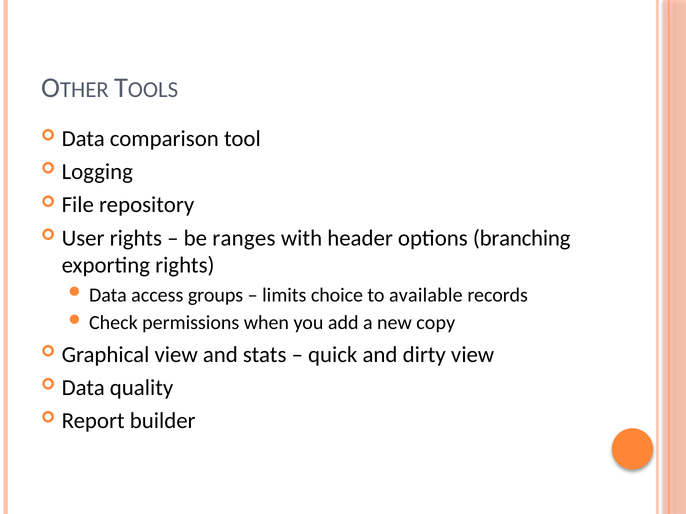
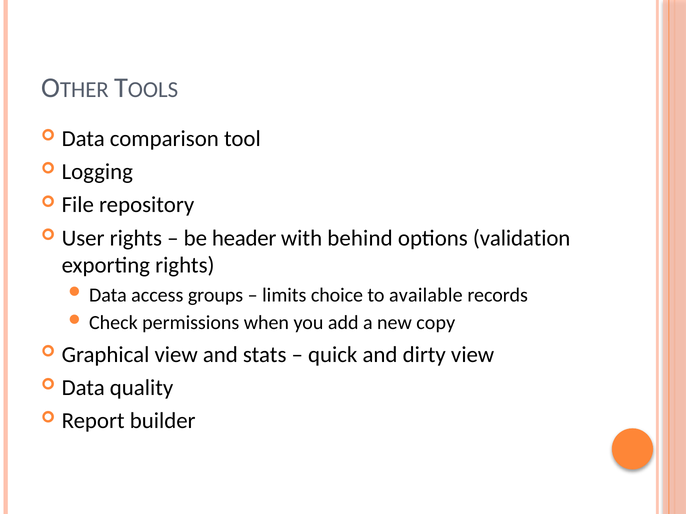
ranges: ranges -> header
header: header -> behind
branching: branching -> validation
